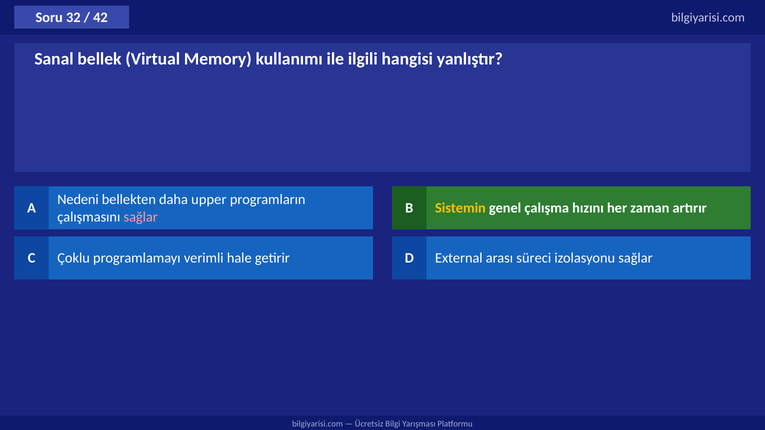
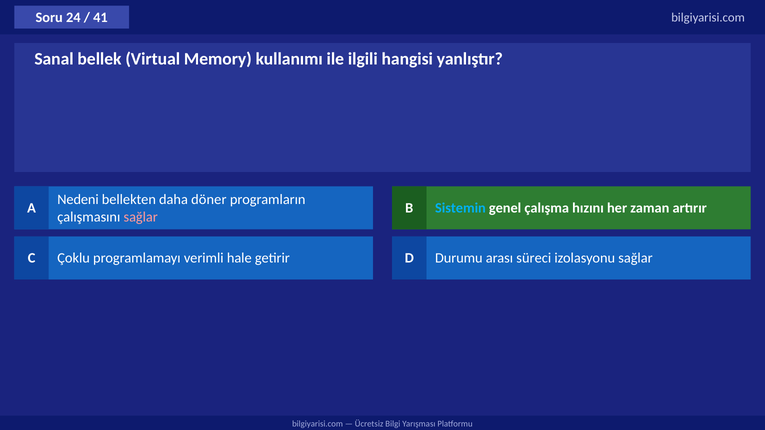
32: 32 -> 24
42: 42 -> 41
upper: upper -> döner
Sistemin colour: yellow -> light blue
External: External -> Durumu
